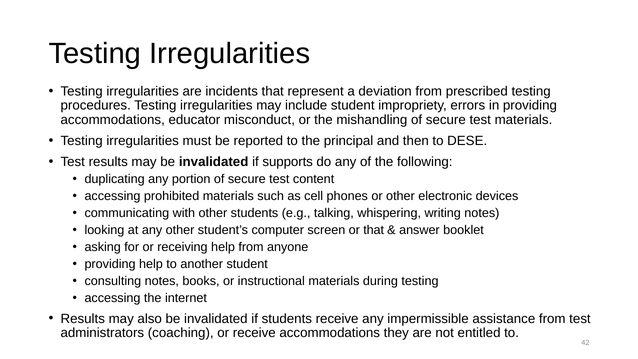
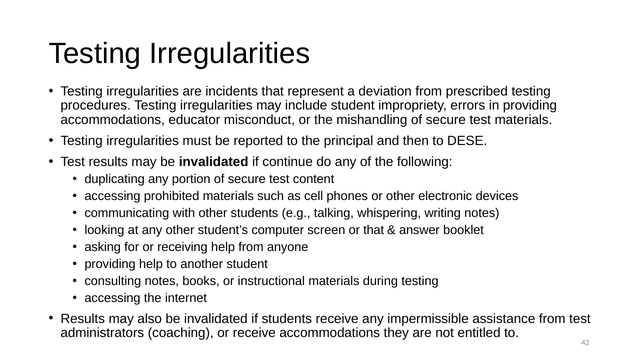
supports: supports -> continue
